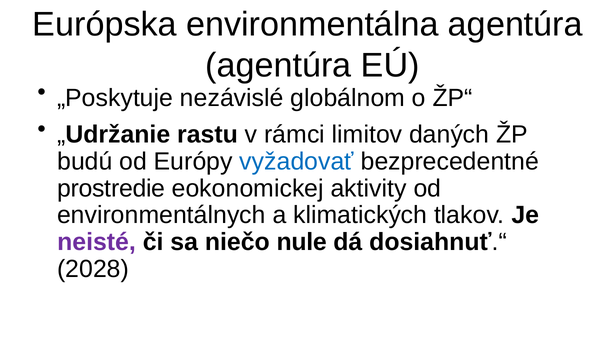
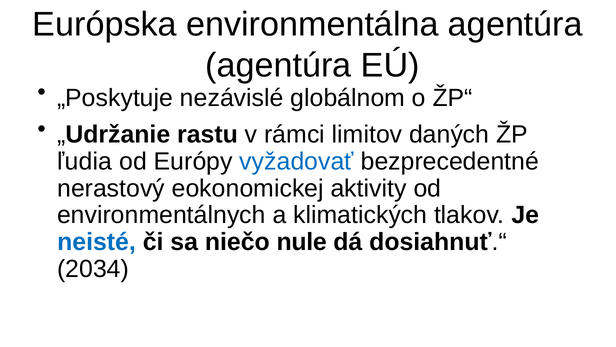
budú: budú -> ľudia
prostredie: prostredie -> nerastový
neisté colour: purple -> blue
2028: 2028 -> 2034
